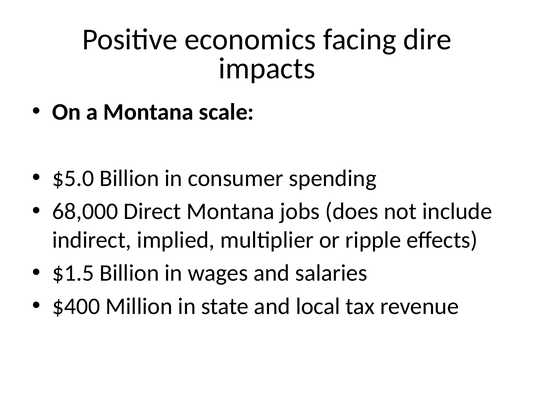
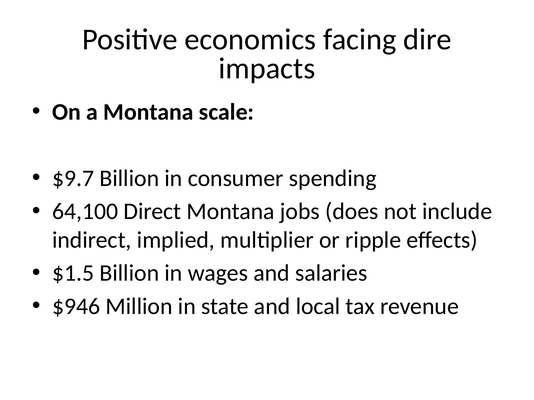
$5.0: $5.0 -> $9.7
68,000: 68,000 -> 64,100
$400: $400 -> $946
